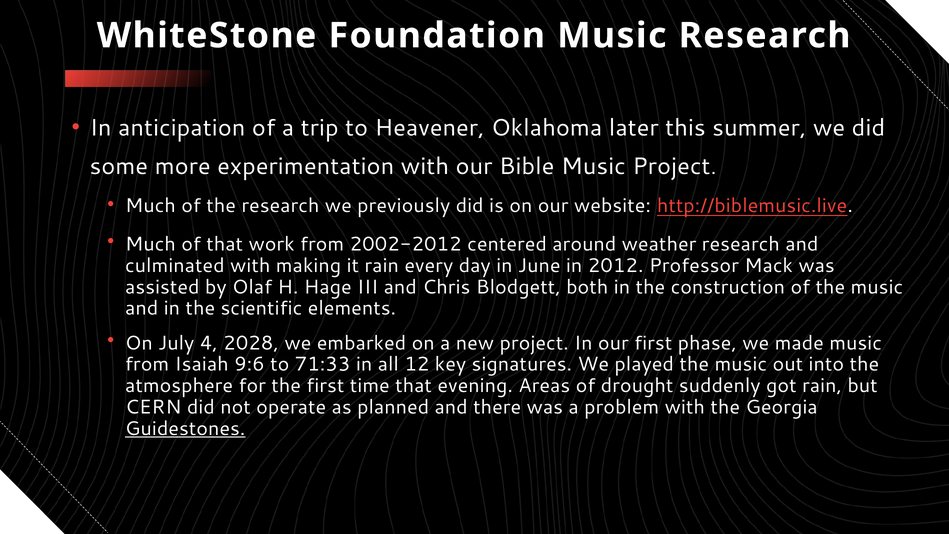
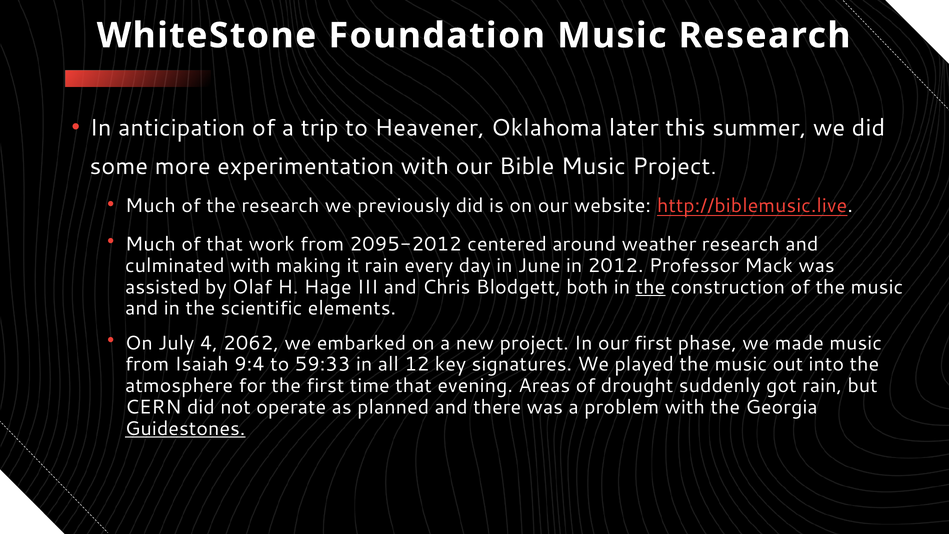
2002-2012: 2002-2012 -> 2095-2012
the at (650, 287) underline: none -> present
2028: 2028 -> 2062
9:6: 9:6 -> 9:4
71:33: 71:33 -> 59:33
